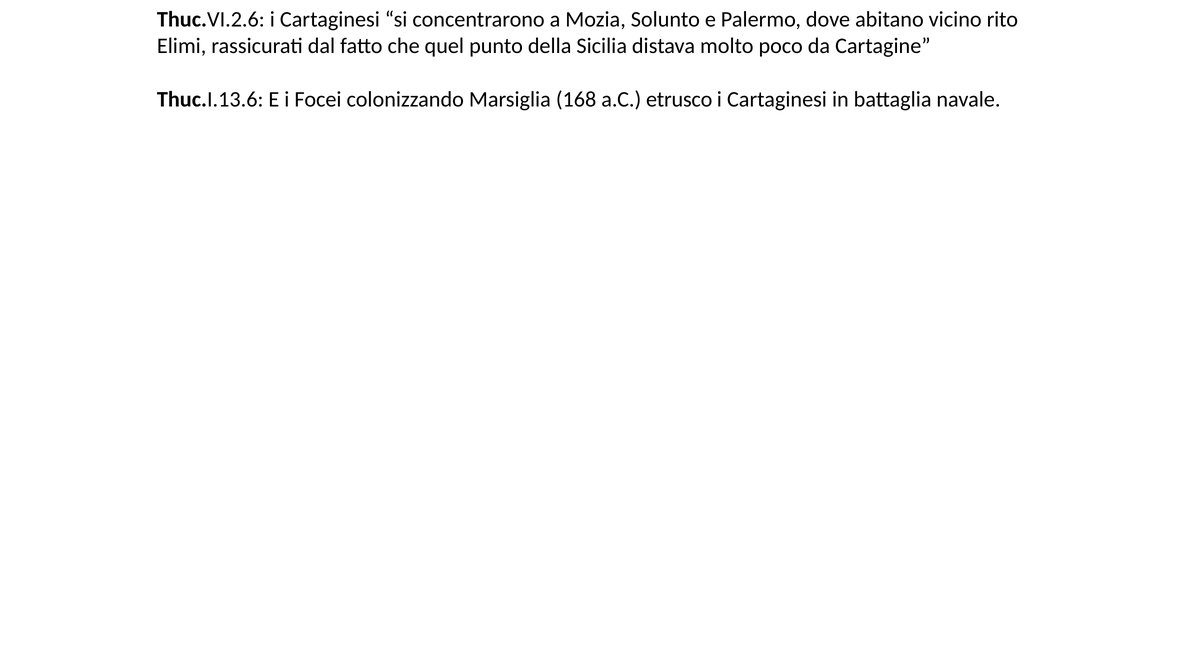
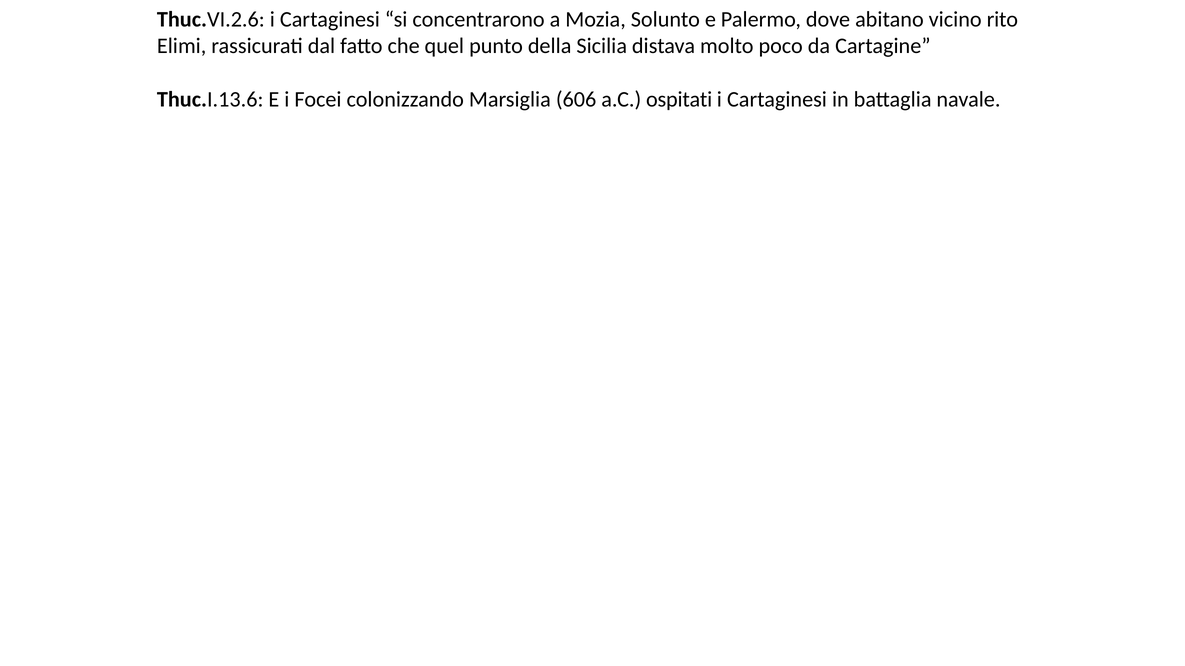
168: 168 -> 606
etrusco: etrusco -> ospitati
